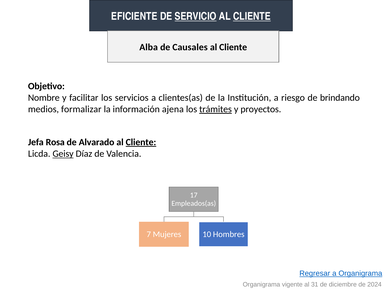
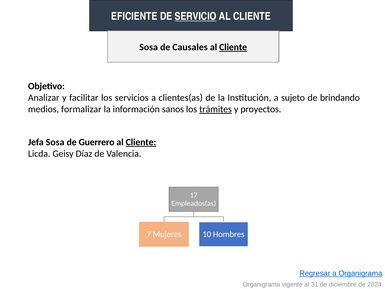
CLIENTE at (252, 16) underline: present -> none
Alba at (149, 47): Alba -> Sosa
Cliente at (233, 47) underline: none -> present
Nombre: Nombre -> Analizar
riesgo: riesgo -> sujeto
ajena: ajena -> sanos
Jefa Rosa: Rosa -> Sosa
Alvarado: Alvarado -> Guerrero
Geisy underline: present -> none
